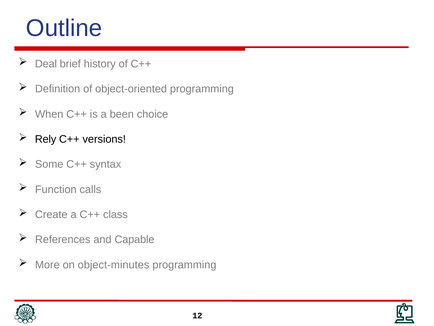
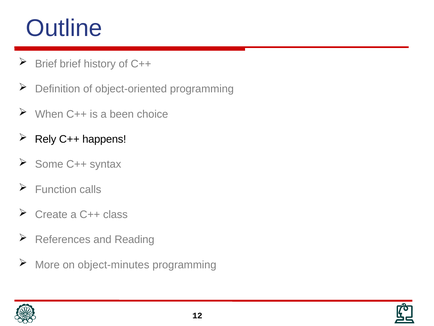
Deal at (46, 64): Deal -> Brief
versions: versions -> happens
Capable: Capable -> Reading
